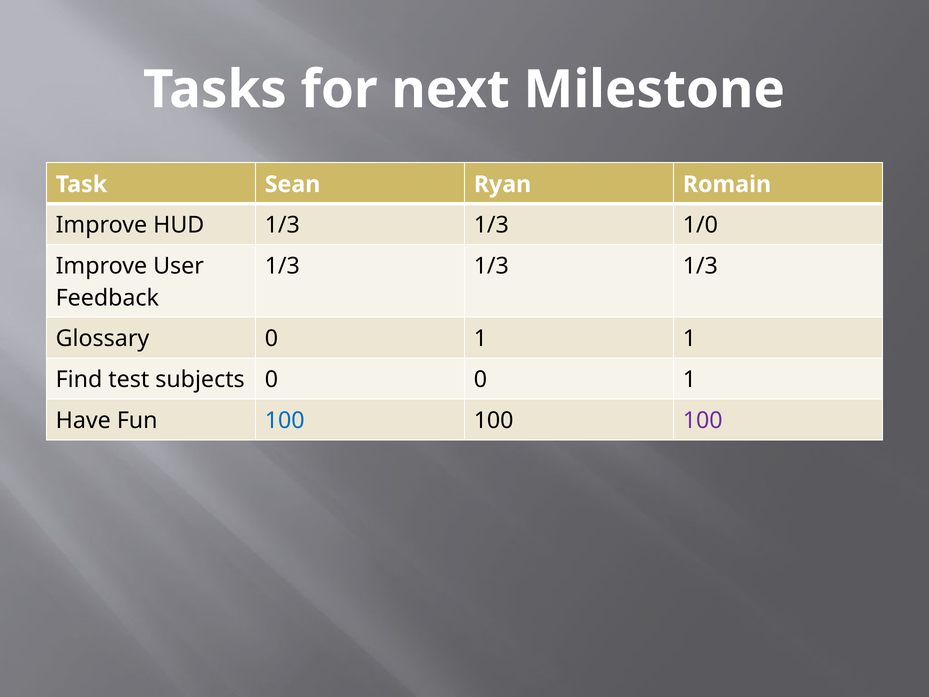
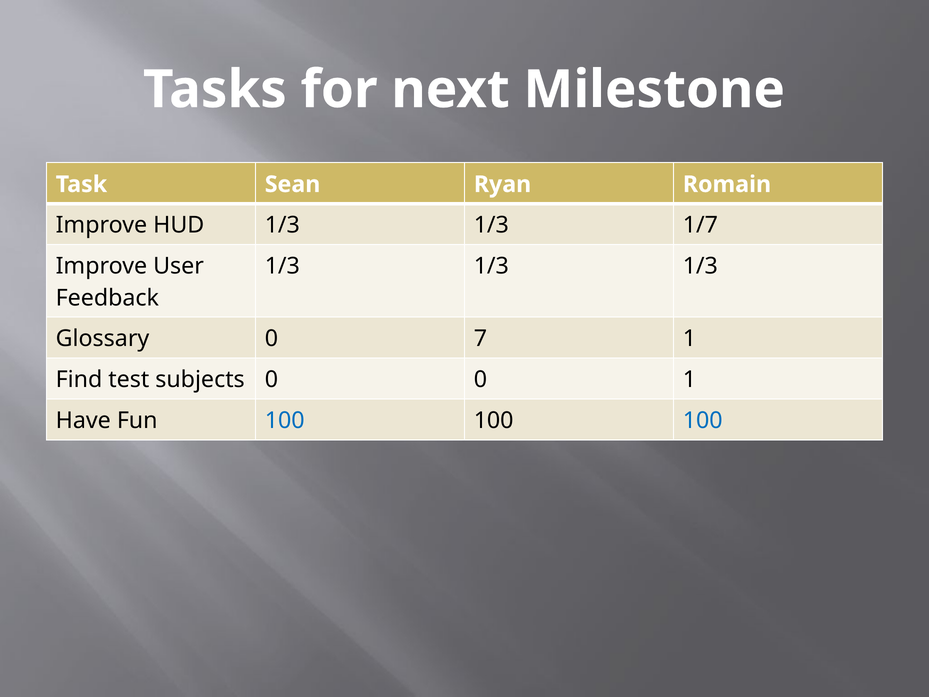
1/0: 1/0 -> 1/7
Glossary 0 1: 1 -> 7
100 at (703, 421) colour: purple -> blue
